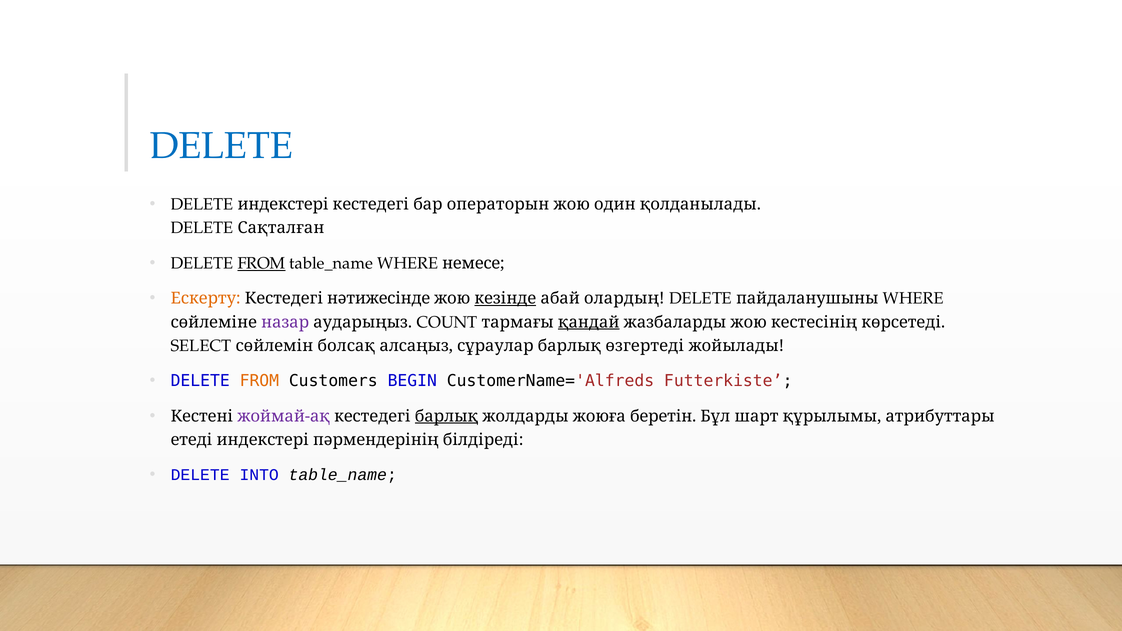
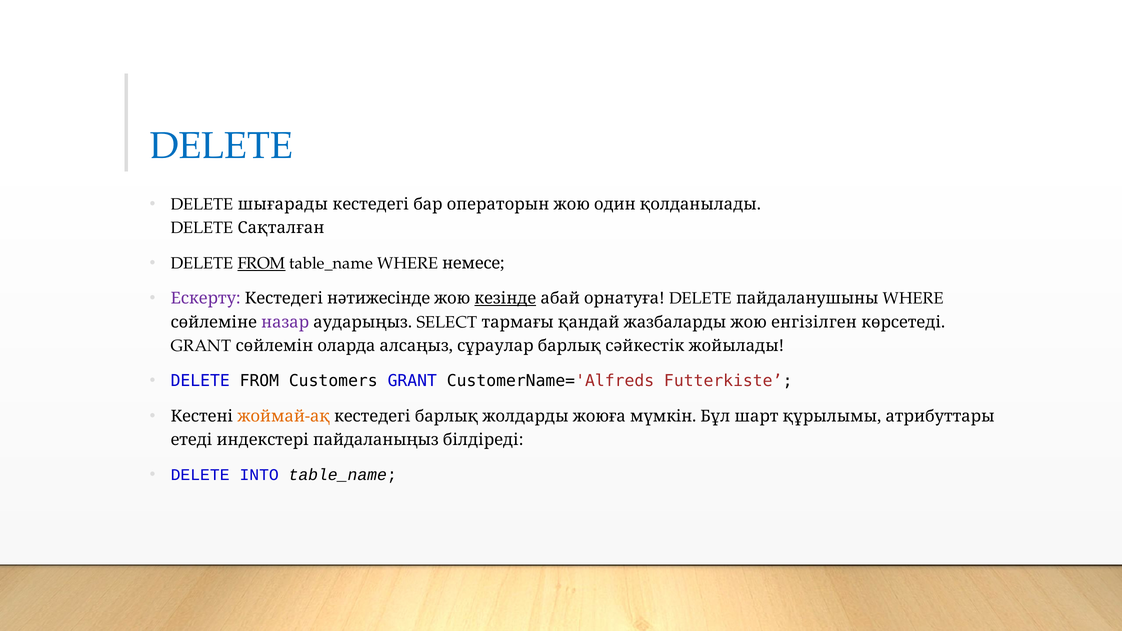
DELETE индекстері: индекстері -> шығарады
Ескерту colour: orange -> purple
олардың: олардың -> орнатуға
COUNT: COUNT -> SELECT
қандай underline: present -> none
кестесінің: кестесінің -> енгізілген
SELECT at (201, 346): SELECT -> GRANT
болсақ: болсақ -> оларда
өзгертеді: өзгертеді -> сәйкестік
FROM at (259, 381) colour: orange -> black
Customers BEGIN: BEGIN -> GRANT
жоймай-ақ colour: purple -> orange
барлық at (446, 416) underline: present -> none
беретін: беретін -> мүмкін
пәрмендерінің: пәрмендерінің -> пайдаланыңыз
